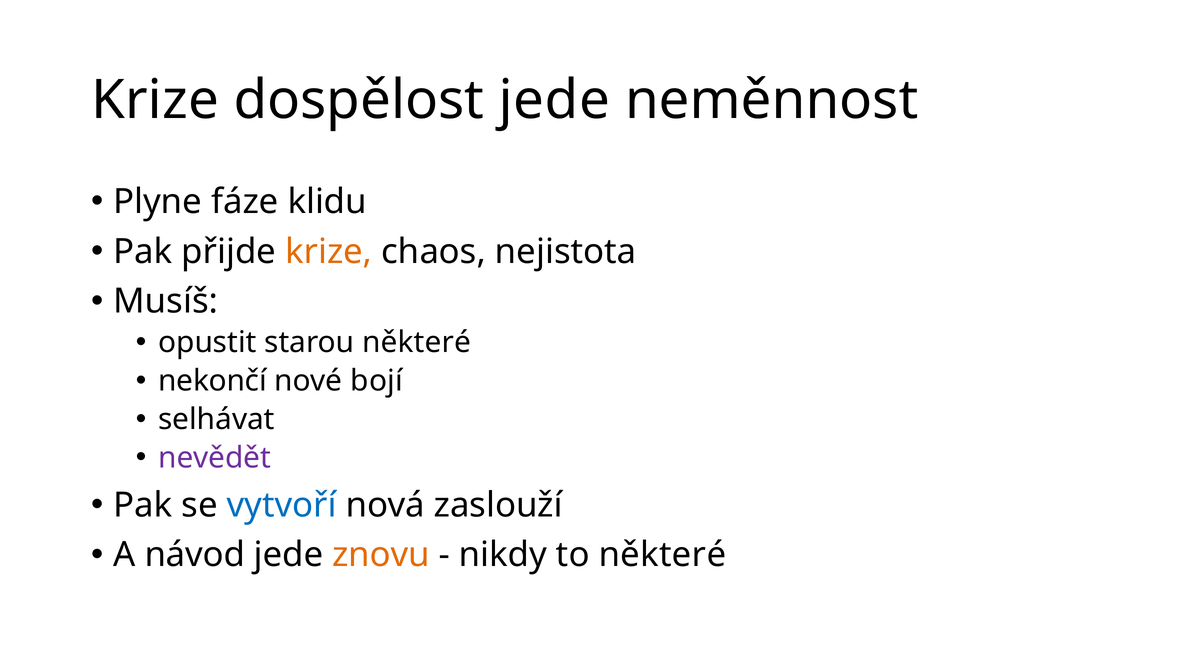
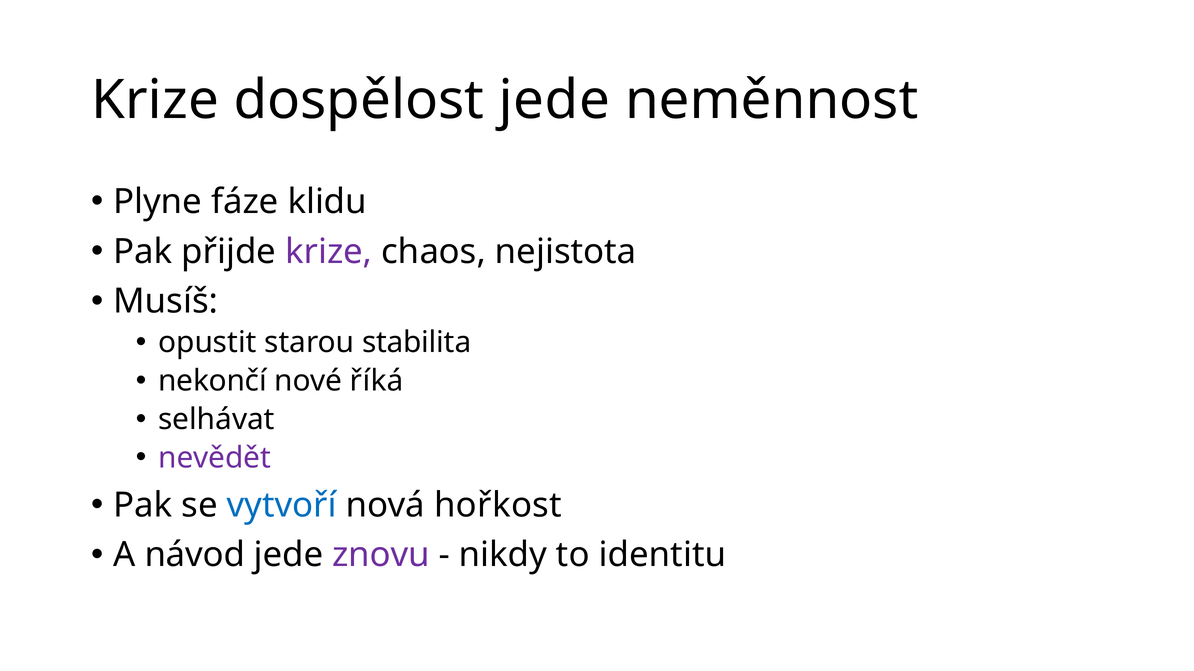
krize at (329, 252) colour: orange -> purple
starou některé: některé -> stabilita
bojí: bojí -> říká
zaslouží: zaslouží -> hořkost
znovu colour: orange -> purple
to některé: některé -> identitu
